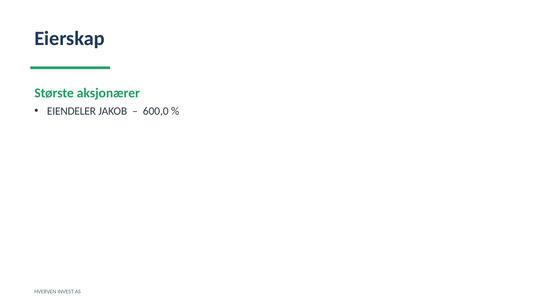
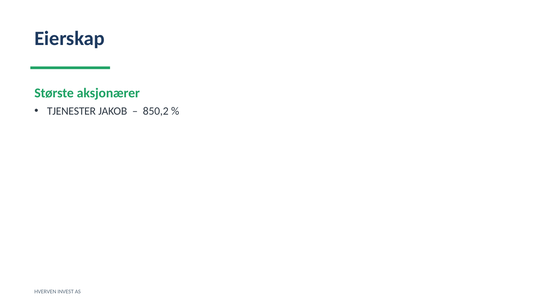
EIENDELER: EIENDELER -> TJENESTER
600,0: 600,0 -> 850,2
